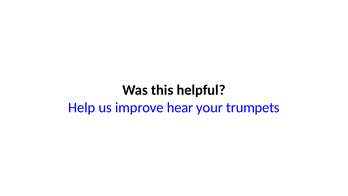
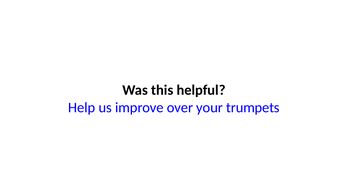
hear: hear -> over
